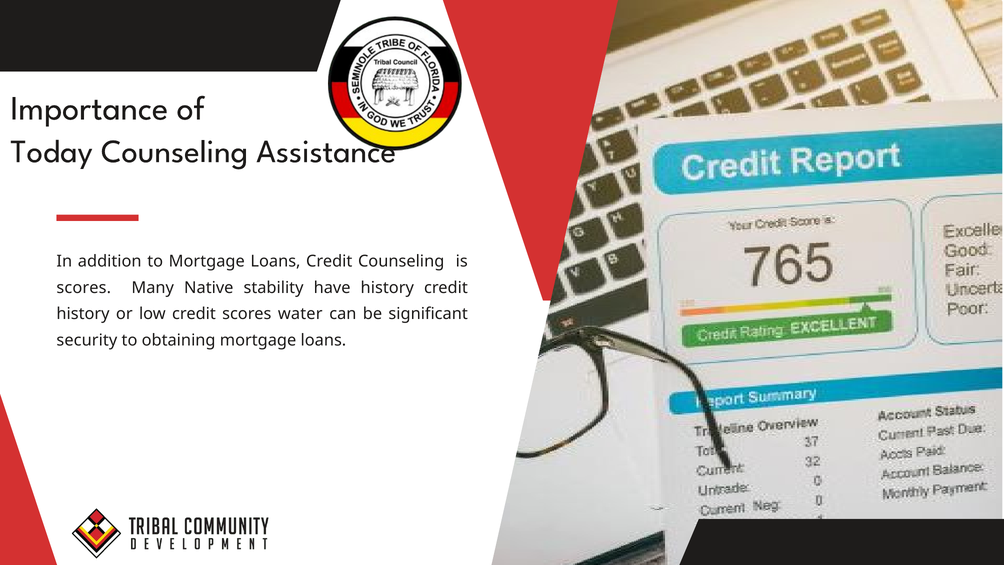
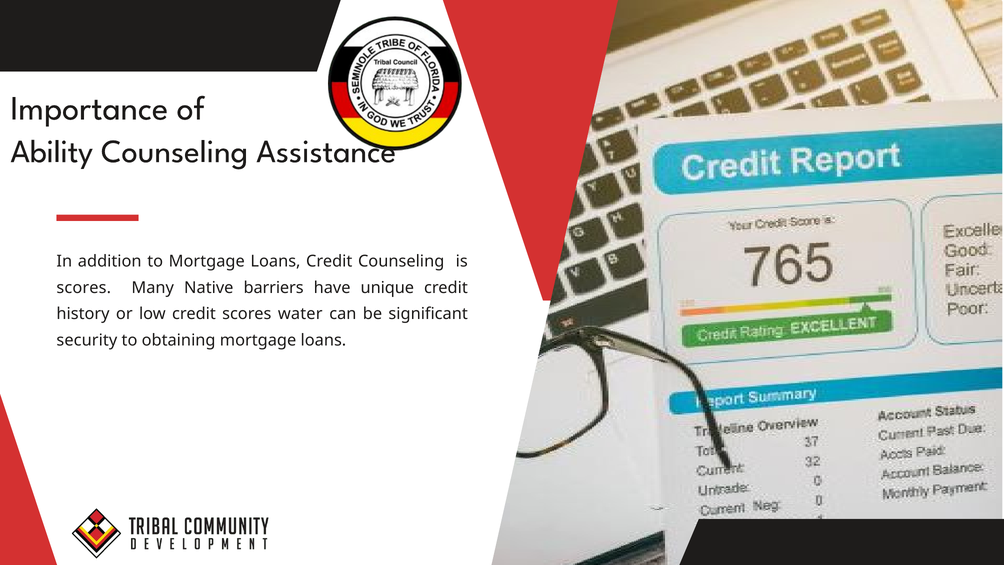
Today: Today -> Ability
stability: stability -> barriers
have history: history -> unique
